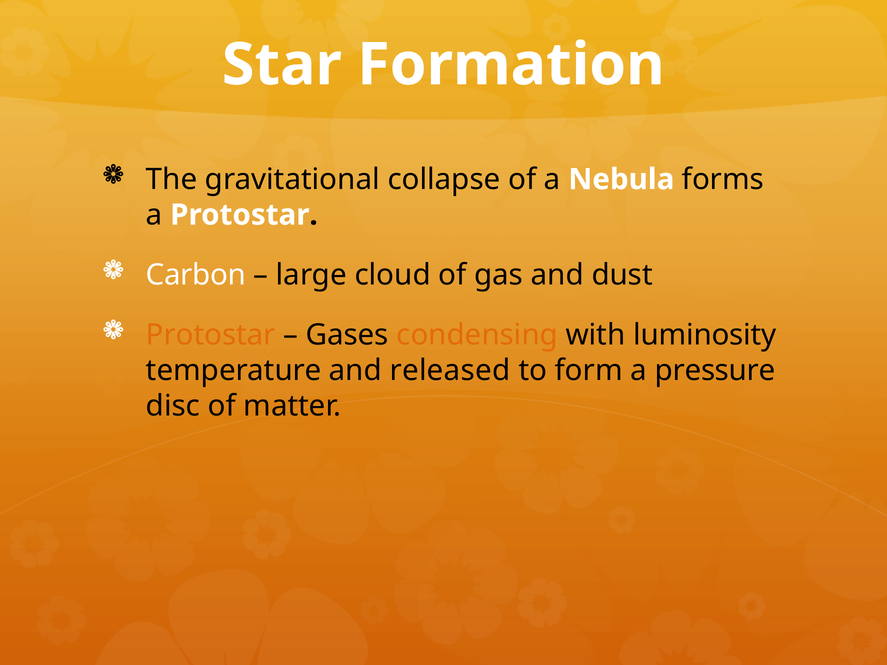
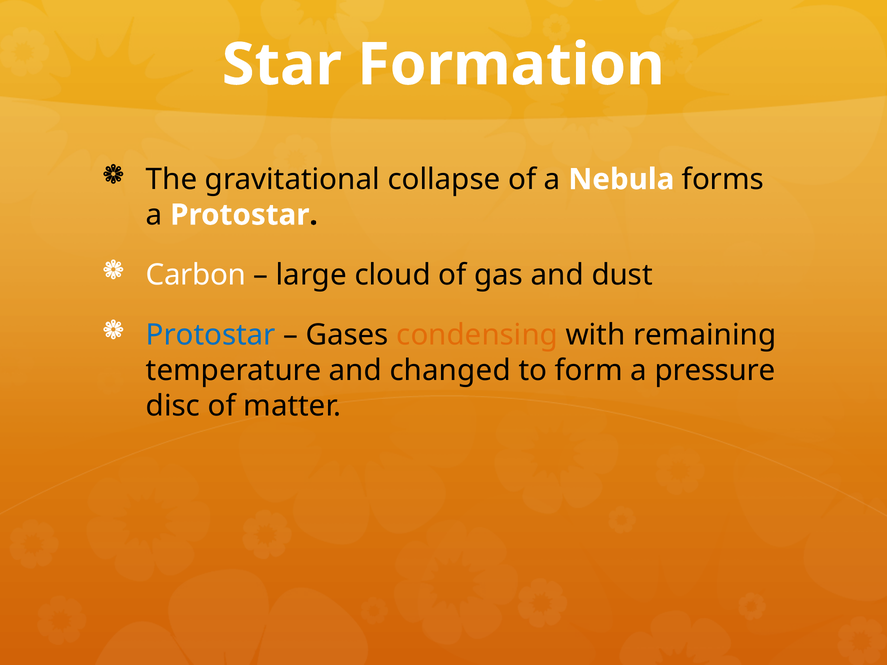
Protostar at (211, 335) colour: orange -> blue
luminosity: luminosity -> remaining
released: released -> changed
